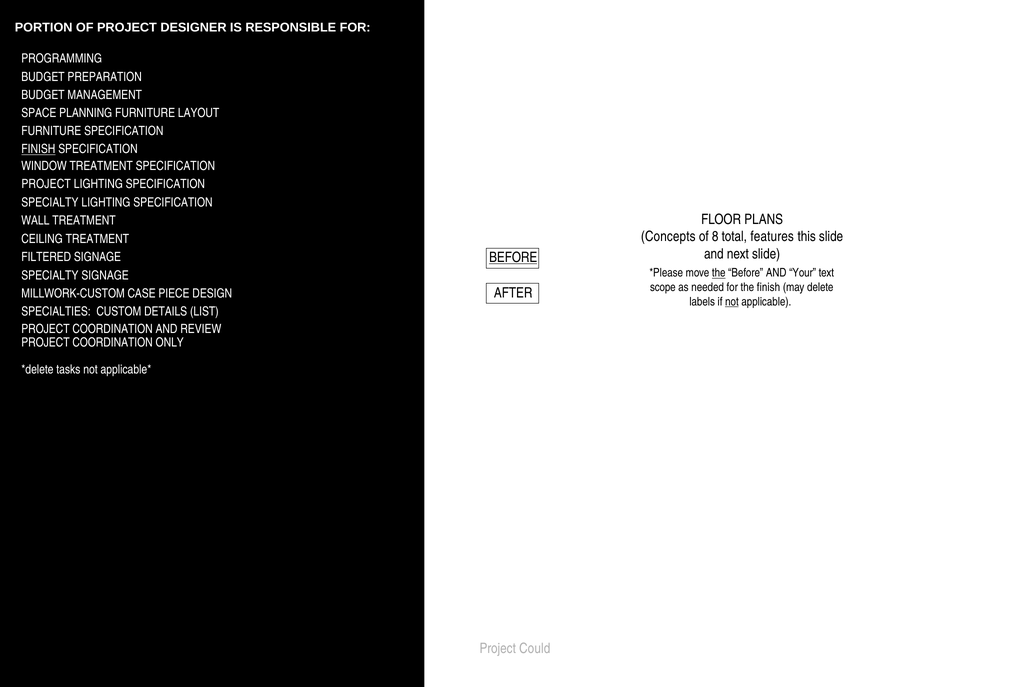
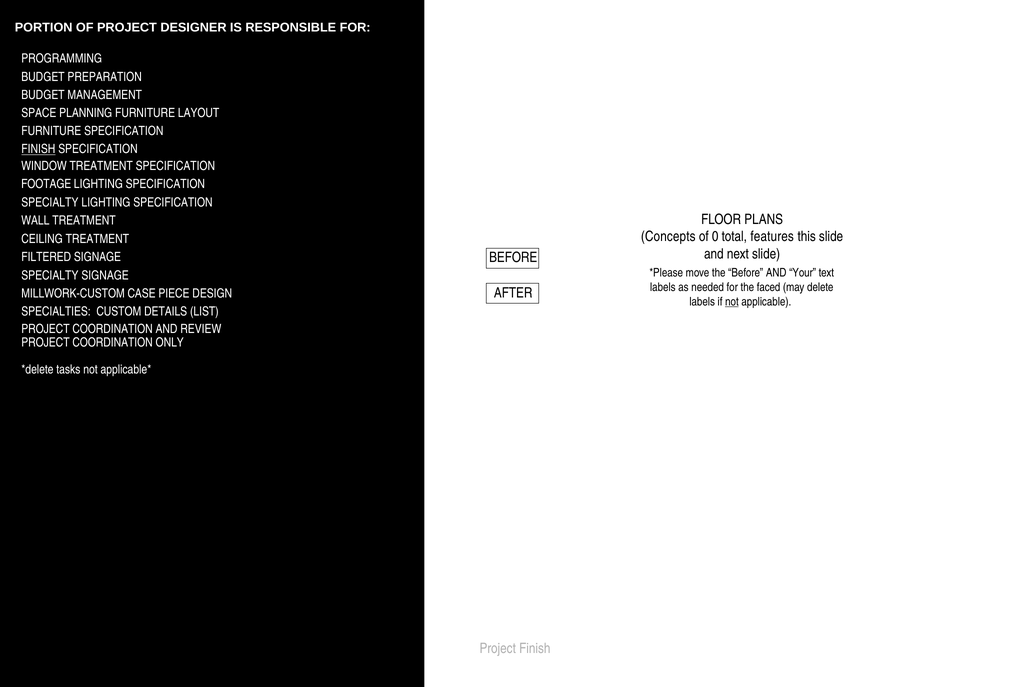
PROJECT at (46, 184): PROJECT -> FOOTAGE
8: 8 -> 0
BEFORE at (513, 258) underline: present -> none
the at (719, 273) underline: present -> none
scope at (663, 287): scope -> labels
the finish: finish -> faced
Project Could: Could -> Finish
